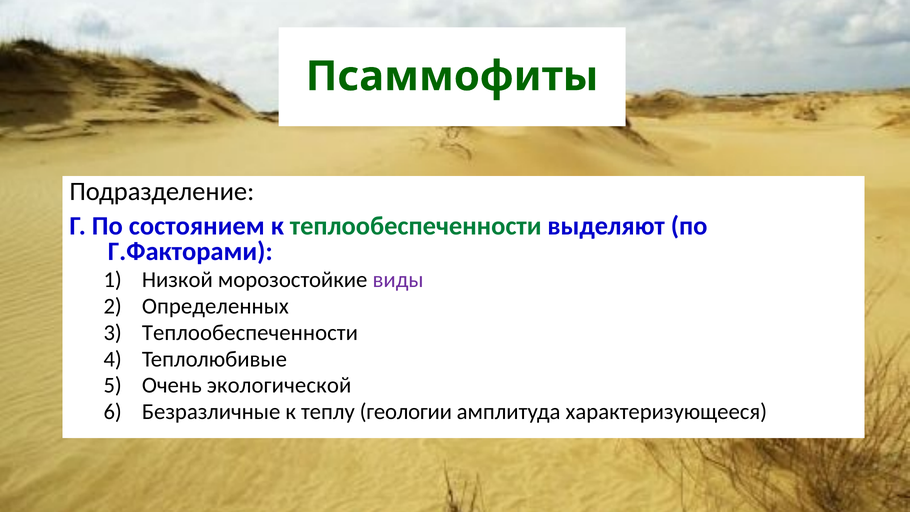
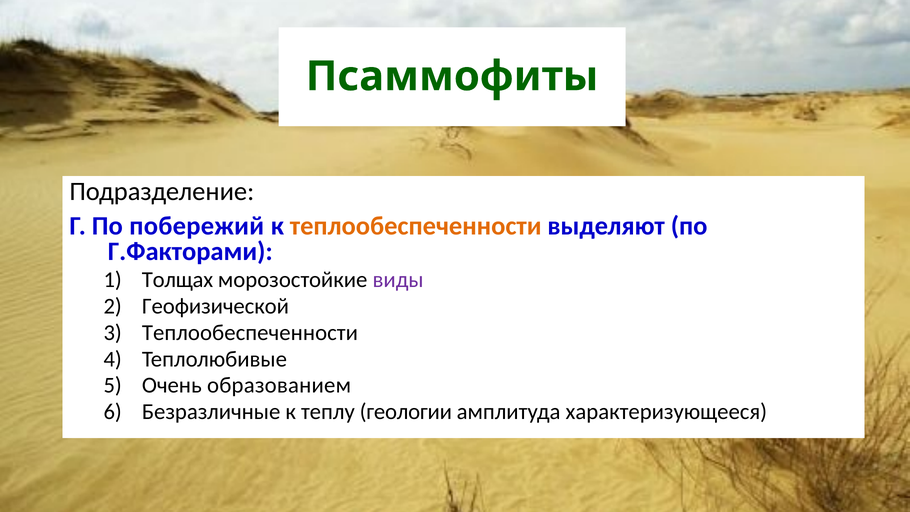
состоянием: состоянием -> побережий
теплообеспеченности at (416, 226) colour: green -> orange
Низкой: Низкой -> Толщах
Определенных: Определенных -> Геофизической
экологической: экологической -> образованием
